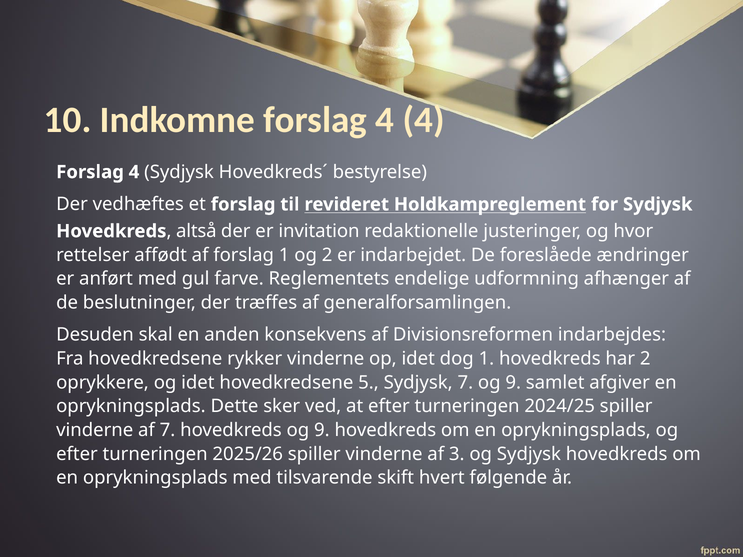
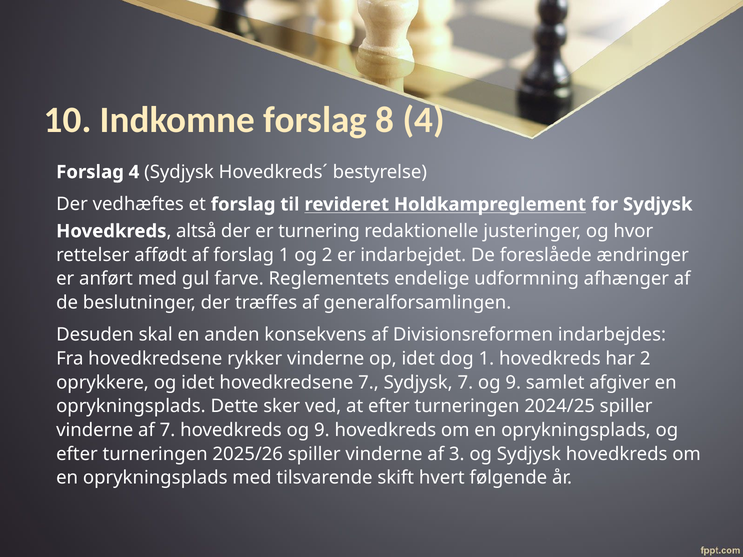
Indkomne forslag 4: 4 -> 8
invitation: invitation -> turnering
hovedkredsene 5: 5 -> 7
